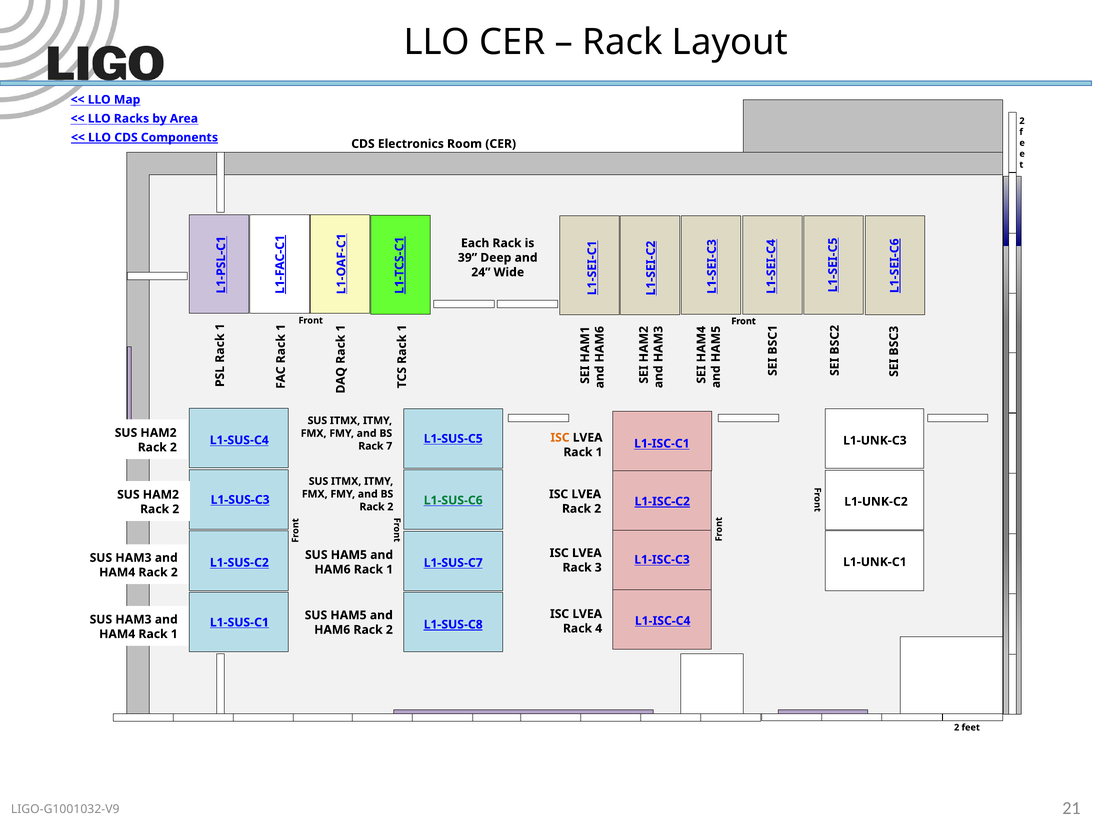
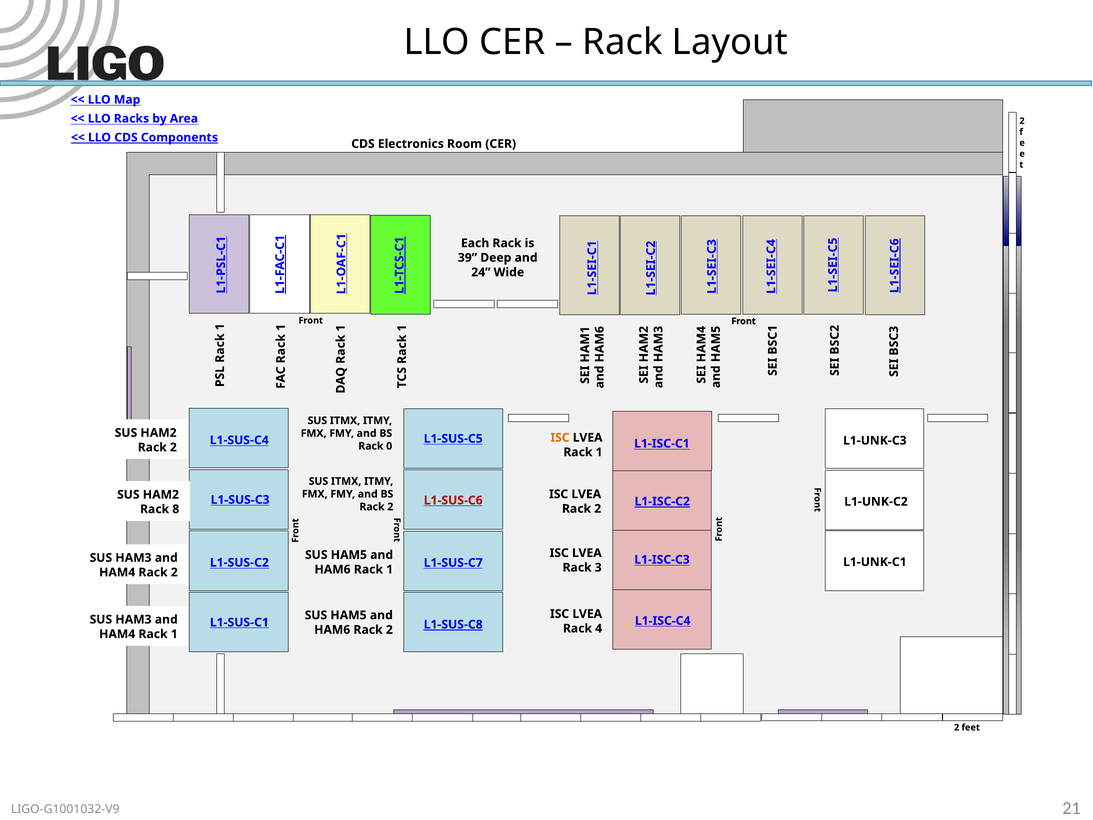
7: 7 -> 0
L1-SUS-C6 colour: green -> red
2 at (176, 509): 2 -> 8
